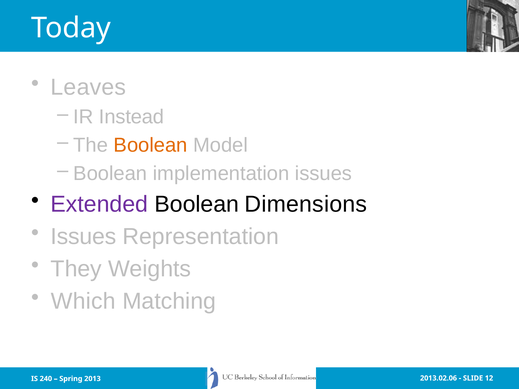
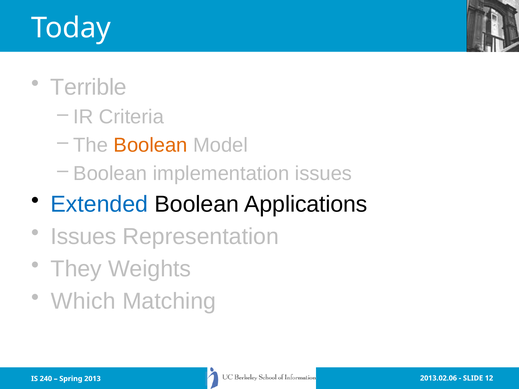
Leaves: Leaves -> Terrible
Instead: Instead -> Criteria
Extended colour: purple -> blue
Dimensions: Dimensions -> Applications
